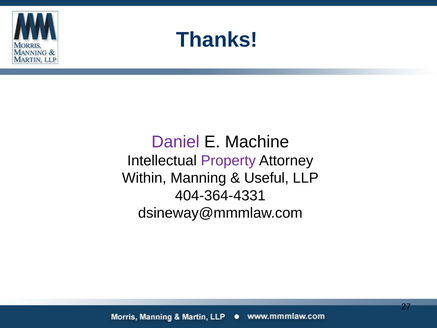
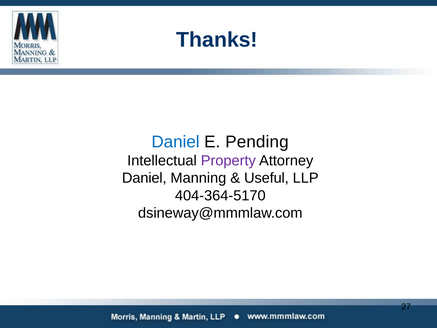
Daniel at (176, 142) colour: purple -> blue
Machine: Machine -> Pending
Within at (144, 178): Within -> Daniel
404-364-4331: 404-364-4331 -> 404-364-5170
